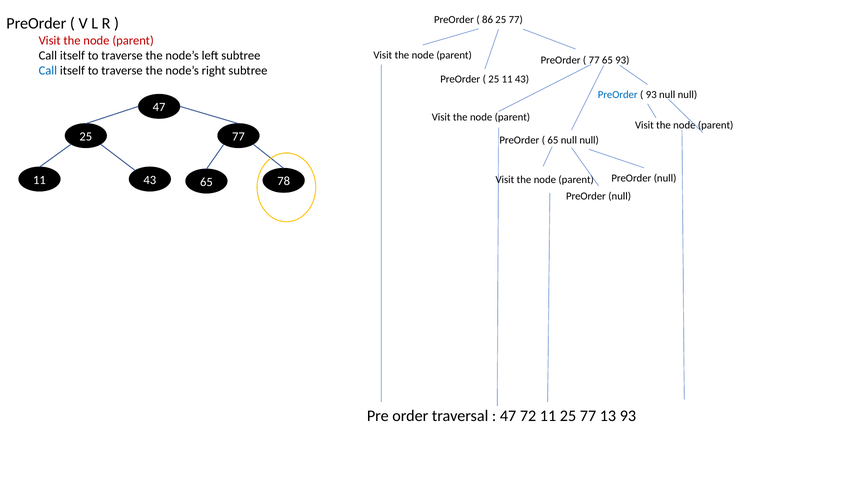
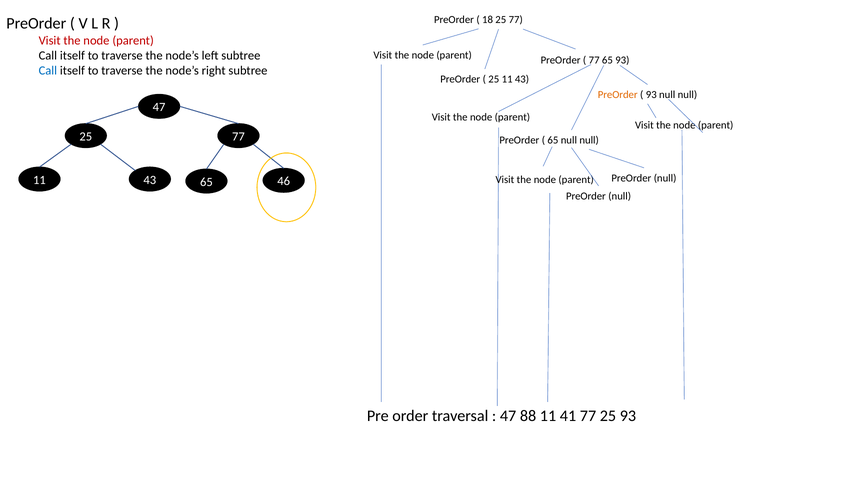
86: 86 -> 18
PreOrder at (618, 95) colour: blue -> orange
78: 78 -> 46
72: 72 -> 88
11 25: 25 -> 41
77 13: 13 -> 25
